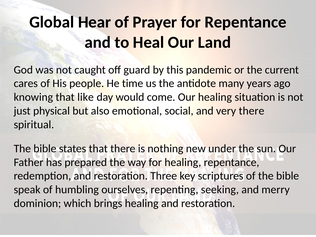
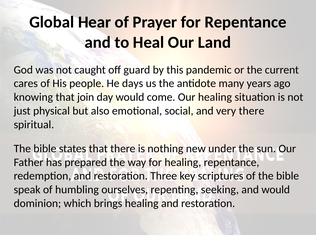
time: time -> days
like: like -> join
and merry: merry -> would
